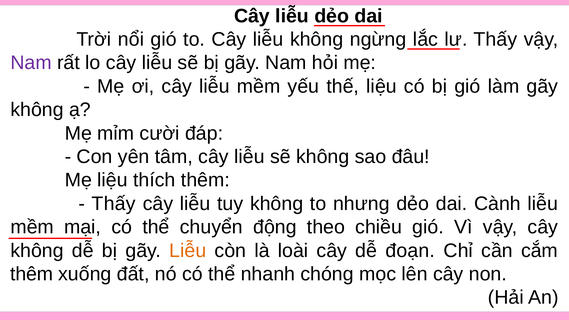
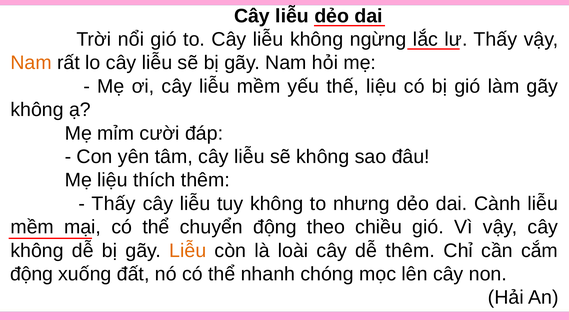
Nam at (31, 63) colour: purple -> orange
dễ đoạn: đoạn -> thêm
thêm at (32, 274): thêm -> động
